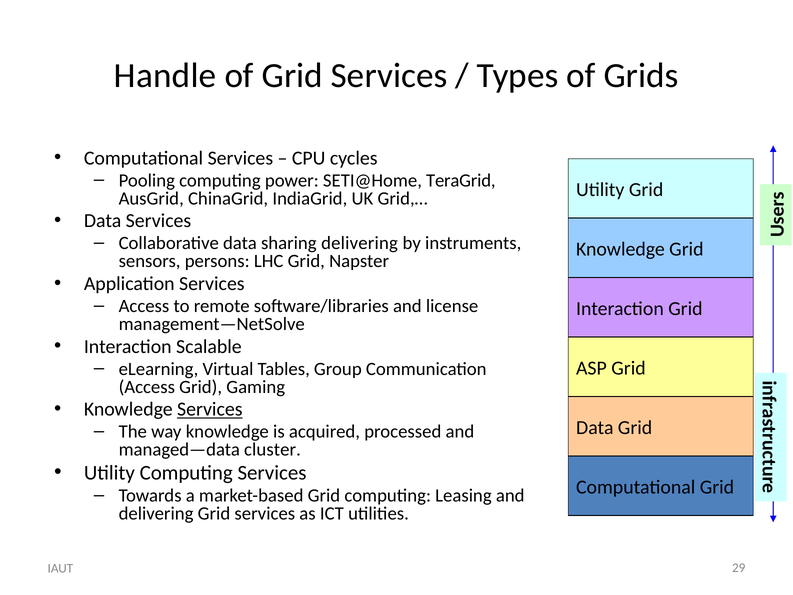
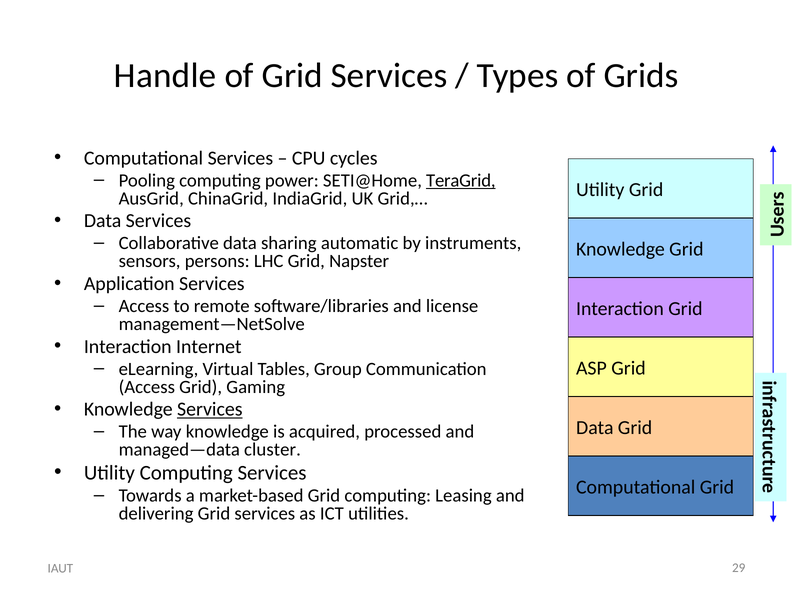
TeraGrid underline: none -> present
sharing delivering: delivering -> automatic
Scalable: Scalable -> Internet
